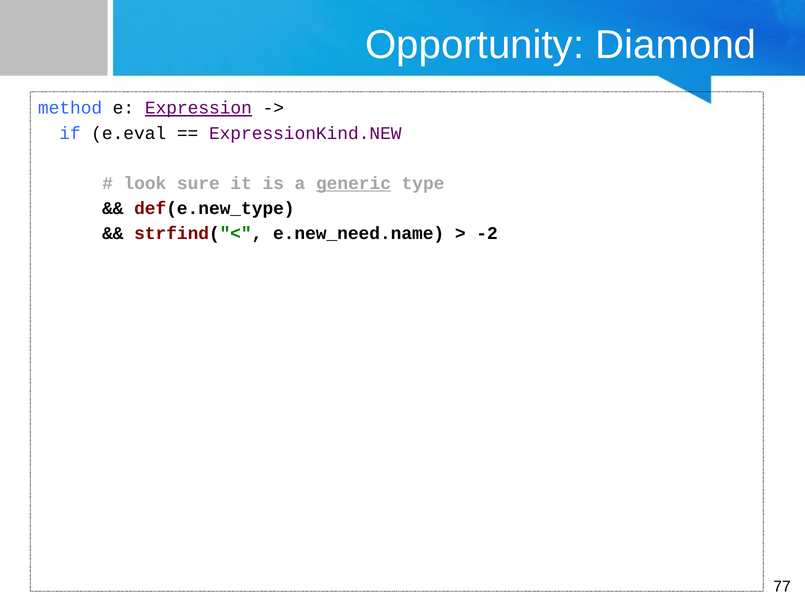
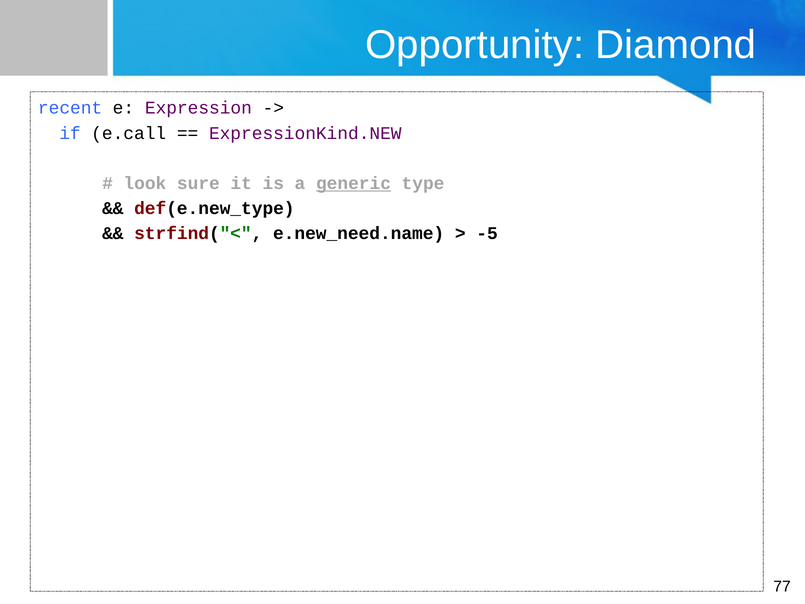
method: method -> recent
Expression underline: present -> none
e.eval: e.eval -> e.call
-2: -2 -> -5
